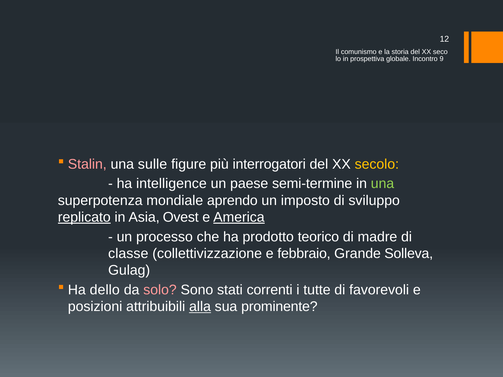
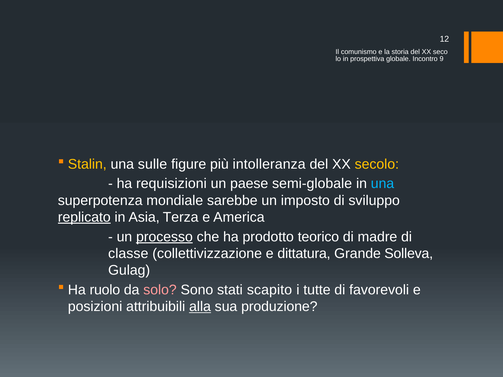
Stalin colour: pink -> yellow
interrogatori: interrogatori -> intolleranza
intelligence: intelligence -> requisizioni
semi-termine: semi-termine -> semi-globale
una at (382, 184) colour: light green -> light blue
aprendo: aprendo -> sarebbe
Ovest: Ovest -> Terza
America underline: present -> none
processo underline: none -> present
febbraio: febbraio -> dittatura
dello: dello -> ruolo
correnti: correnti -> scapito
prominente: prominente -> produzione
